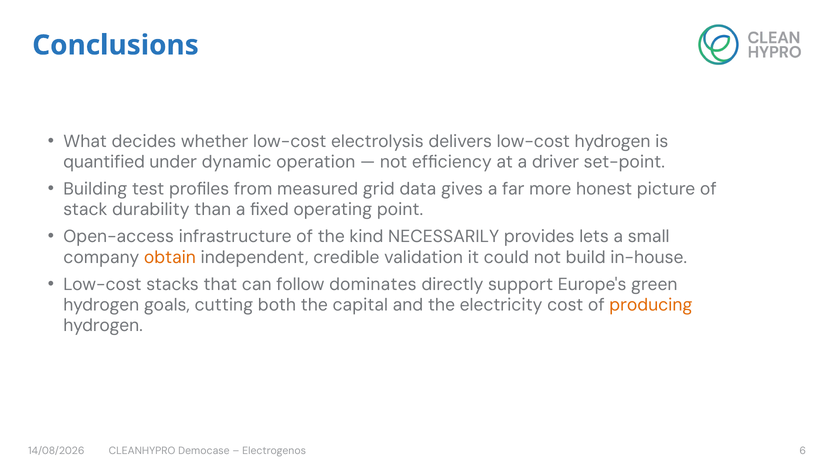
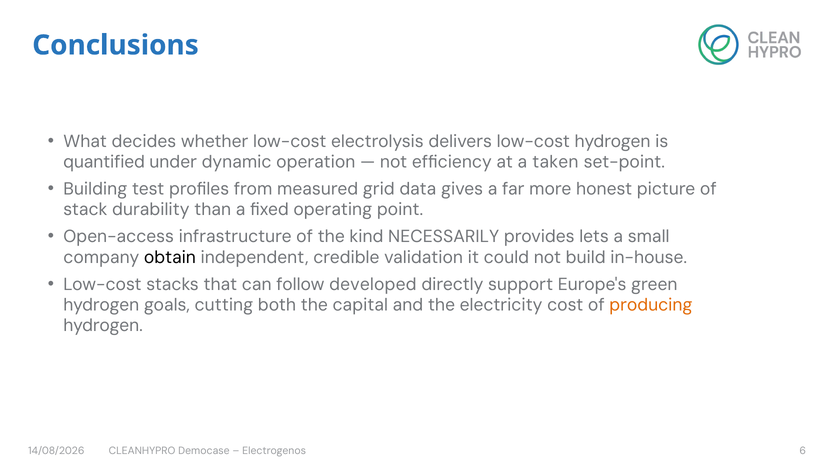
driver: driver -> taken
obtain colour: orange -> black
dominates: dominates -> developed
